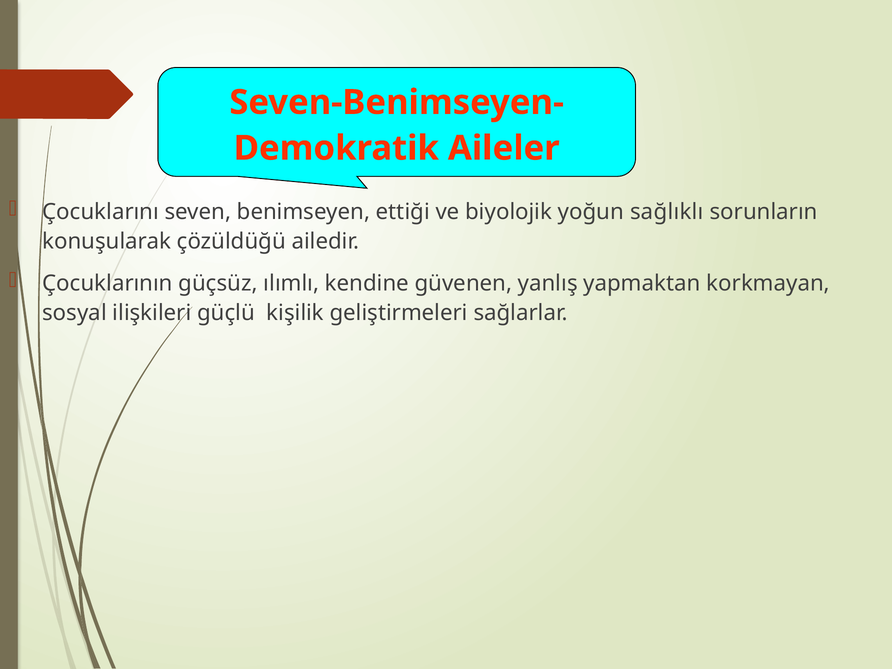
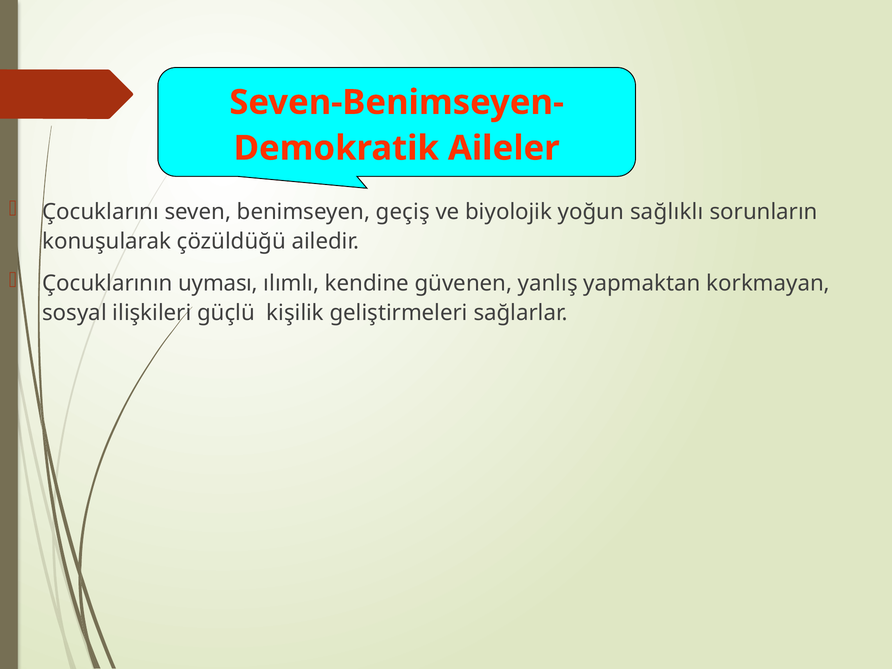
ettiği: ettiği -> geçiş
güçsüz: güçsüz -> uyması
